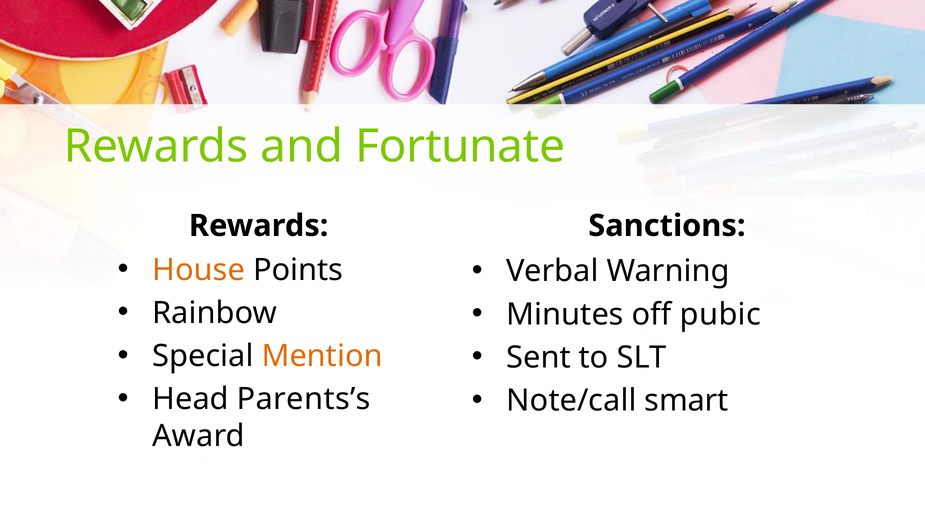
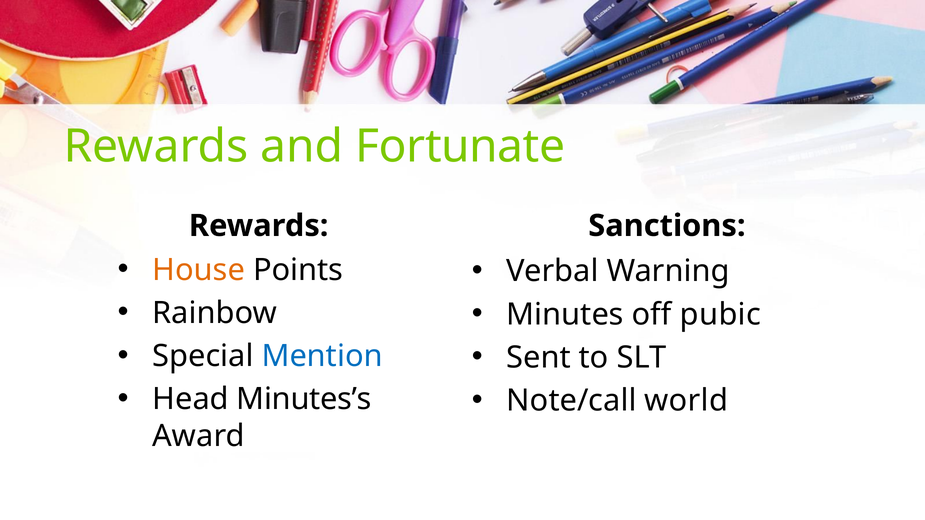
Mention colour: orange -> blue
Parents’s: Parents’s -> Minutes’s
smart: smart -> world
